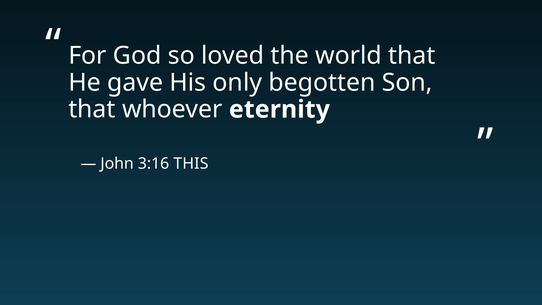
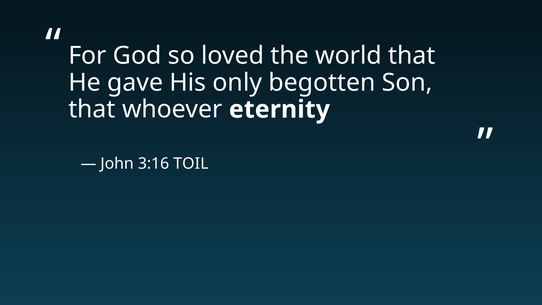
THIS: THIS -> TOIL
